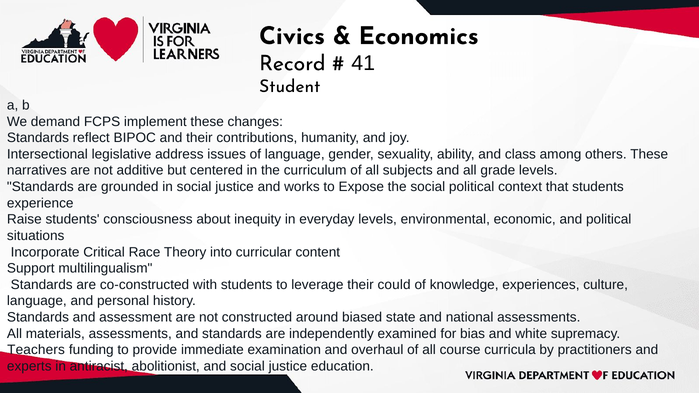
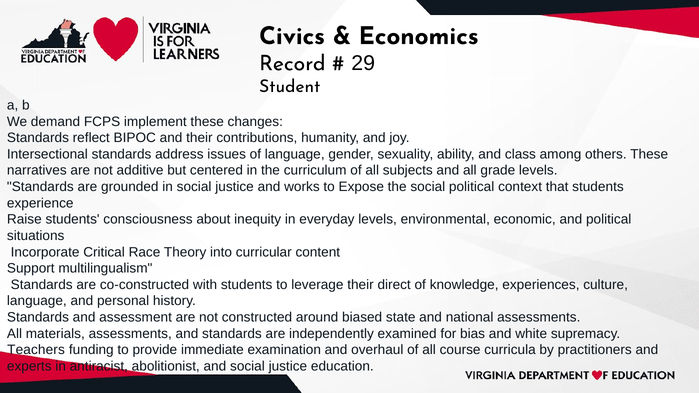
41: 41 -> 29
Intersectional legislative: legislative -> standards
could: could -> direct
